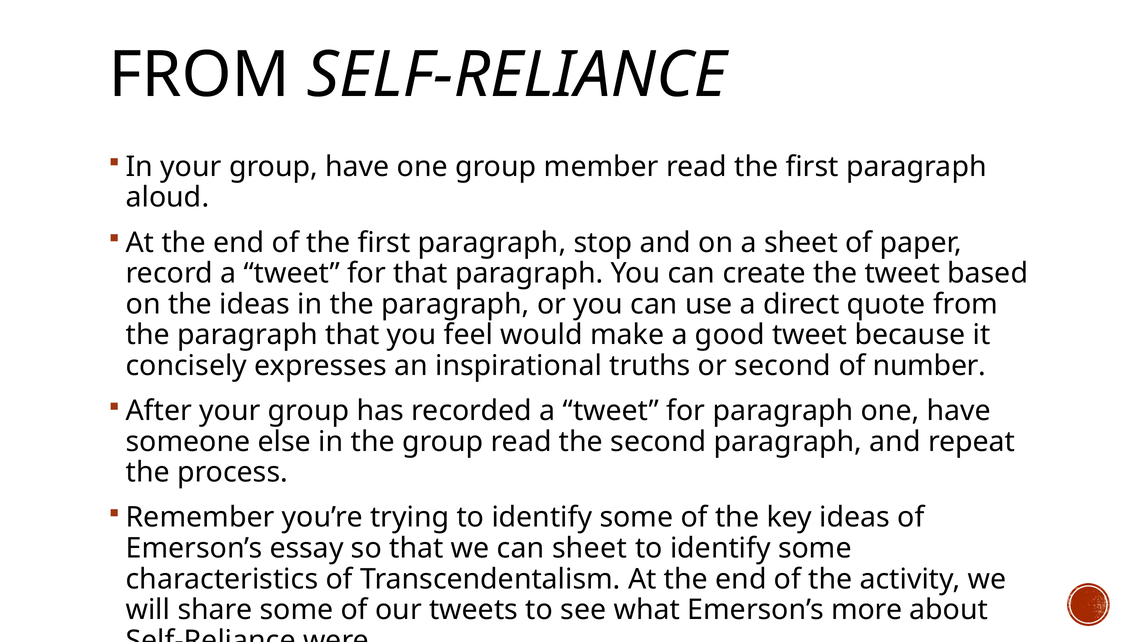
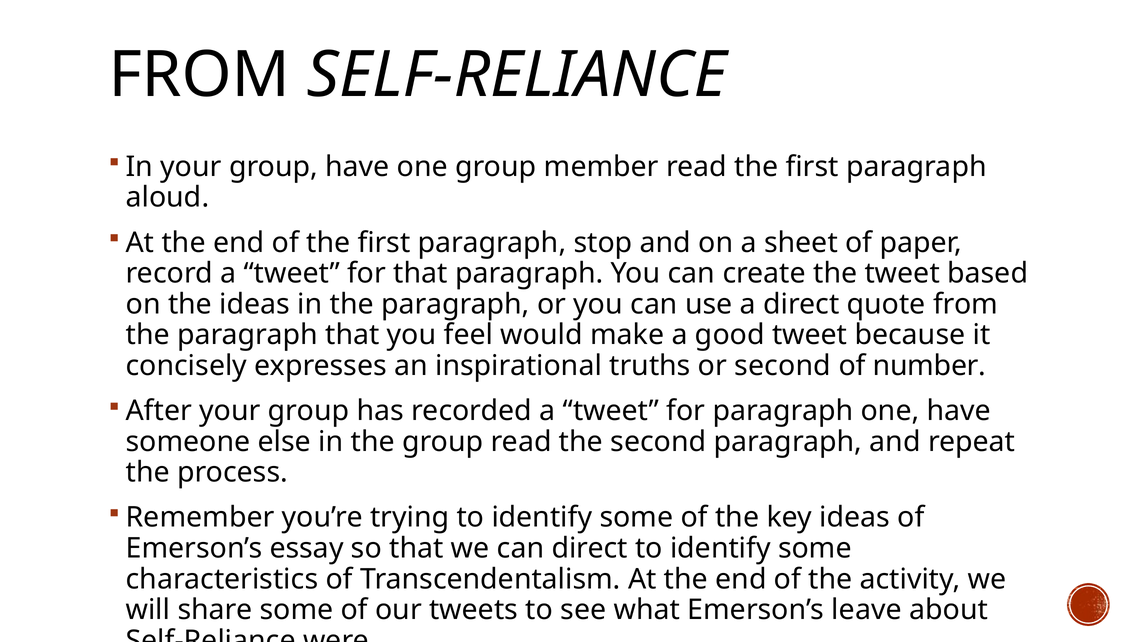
can sheet: sheet -> direct
more: more -> leave
